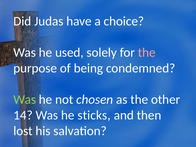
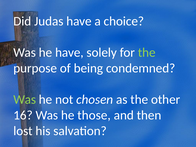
he used: used -> have
the at (147, 53) colour: pink -> light green
14: 14 -> 16
sticks: sticks -> those
